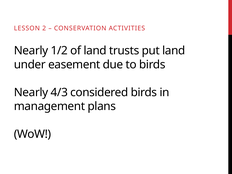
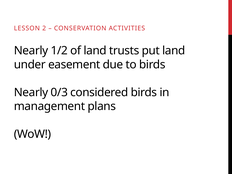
4/3: 4/3 -> 0/3
